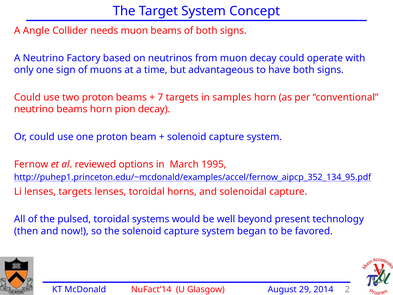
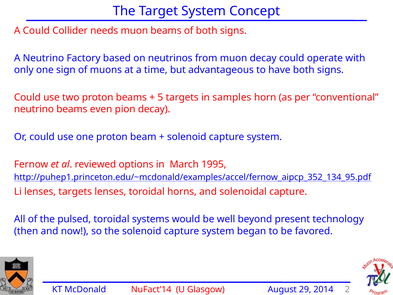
A Angle: Angle -> Could
7: 7 -> 5
beams horn: horn -> even
